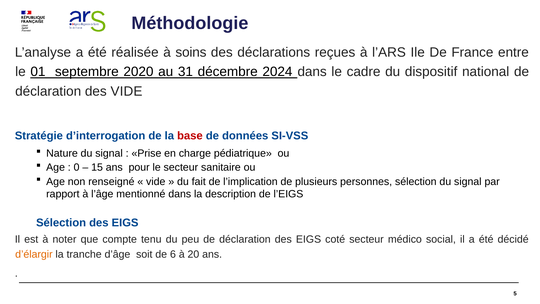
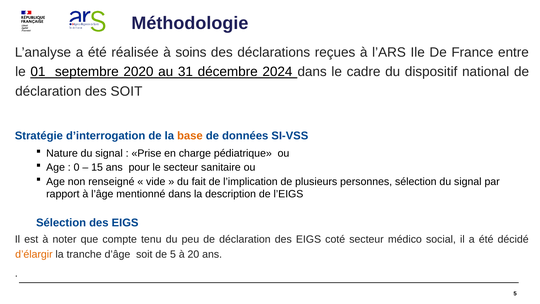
des VIDE: VIDE -> SOIT
base colour: red -> orange
de 6: 6 -> 5
